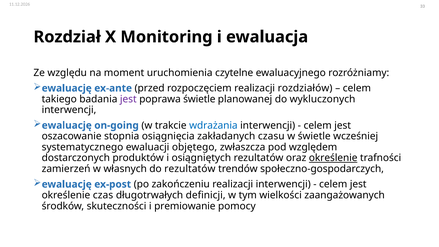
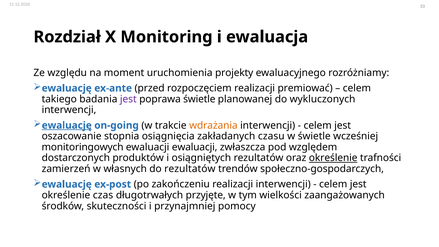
czytelne: czytelne -> projekty
rozdziałów: rozdziałów -> premiować
ewaluację at (67, 125) underline: none -> present
wdrażania colour: blue -> orange
systematycznego: systematycznego -> monitoringowych
ewaluacji objętego: objętego -> ewaluacji
definicji: definicji -> przyjęte
premiowanie: premiowanie -> przynajmniej
